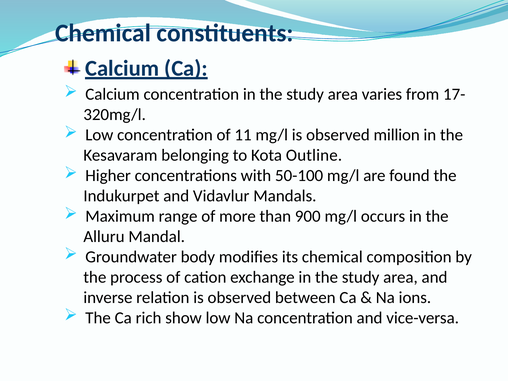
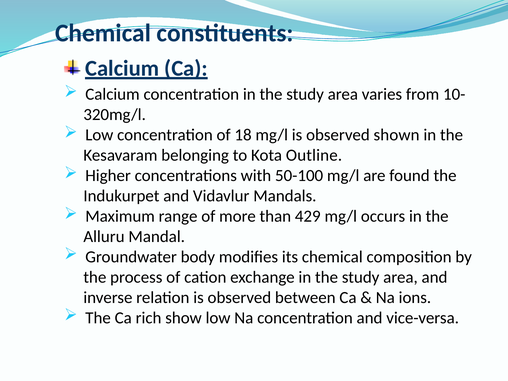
17-: 17- -> 10-
11: 11 -> 18
million: million -> shown
900: 900 -> 429
